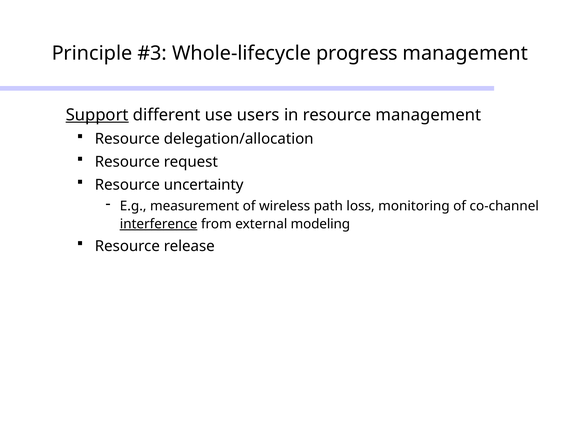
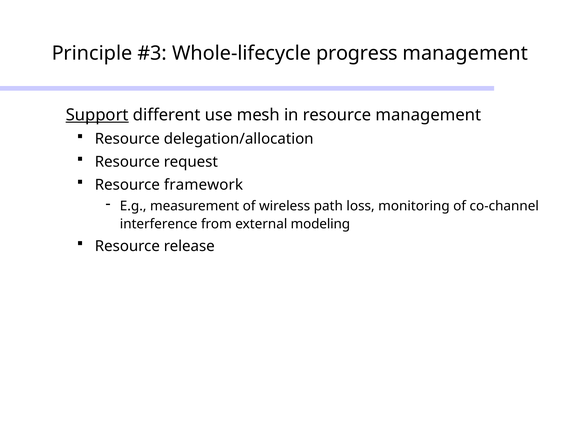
users: users -> mesh
uncertainty: uncertainty -> framework
interference underline: present -> none
